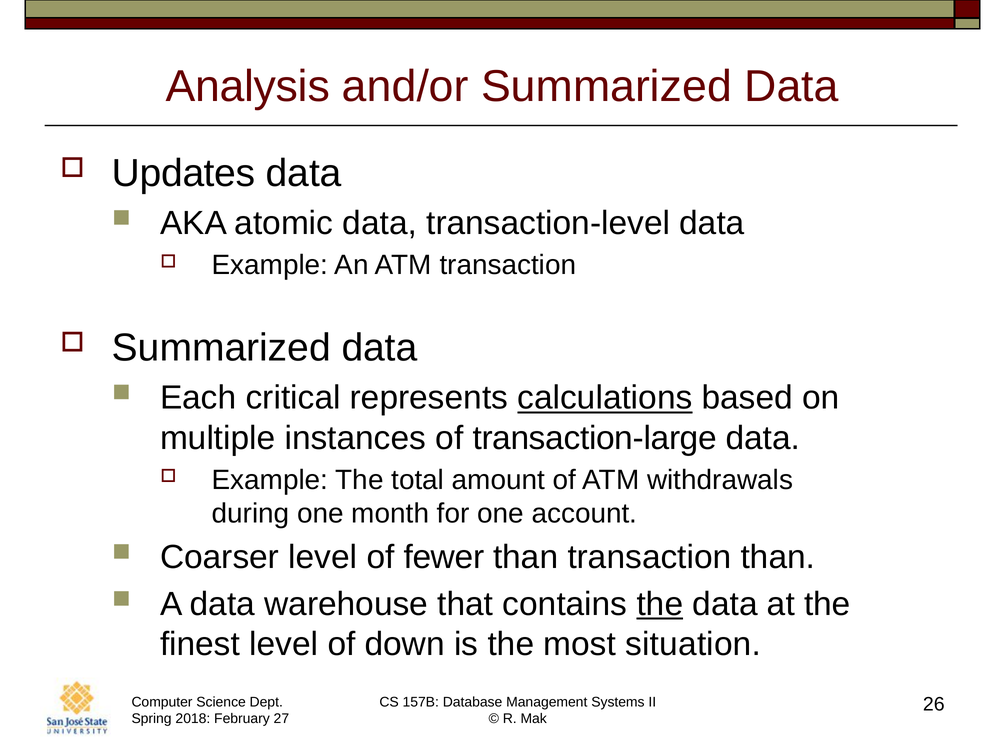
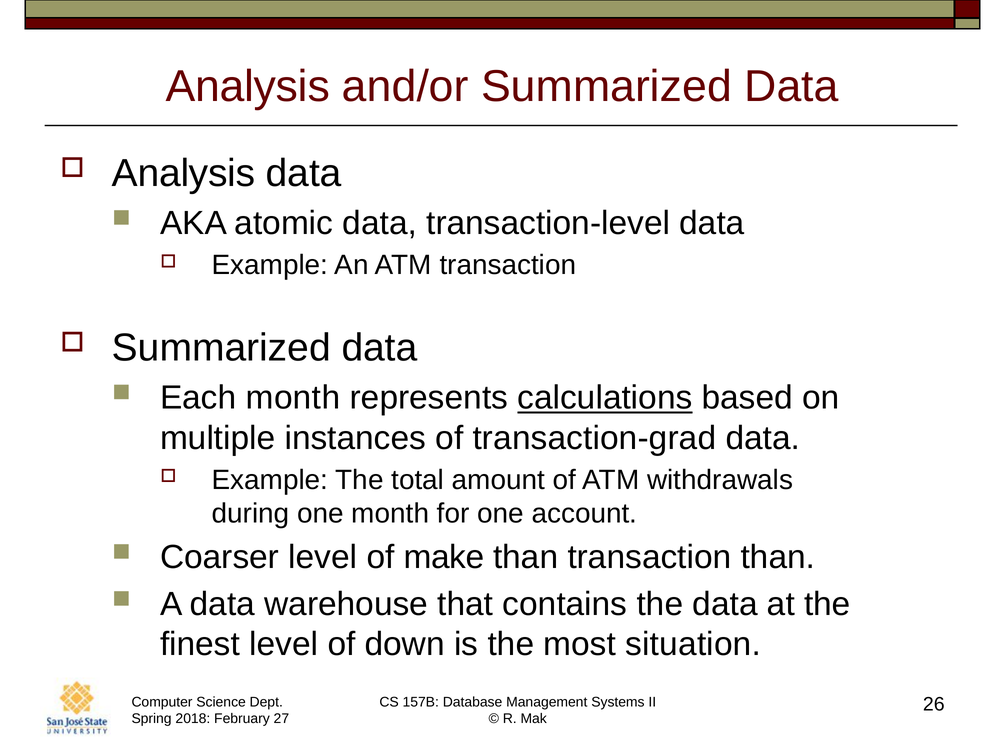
Updates at (184, 174): Updates -> Analysis
Each critical: critical -> month
transaction-large: transaction-large -> transaction-grad
fewer: fewer -> make
the at (660, 605) underline: present -> none
